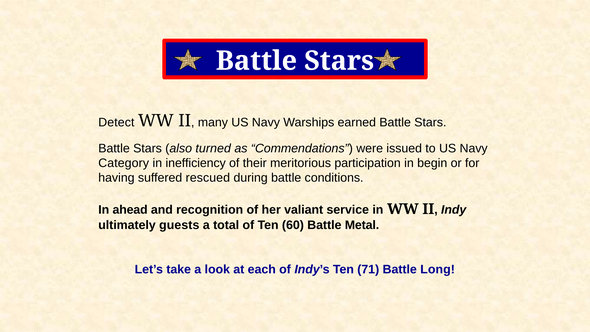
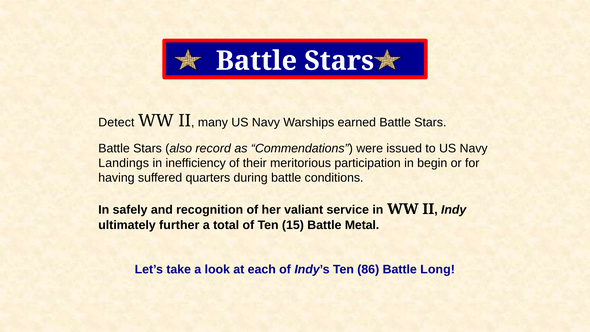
turned: turned -> record
Category: Category -> Landings
rescued: rescued -> quarters
ahead: ahead -> safely
guests: guests -> further
60: 60 -> 15
71: 71 -> 86
